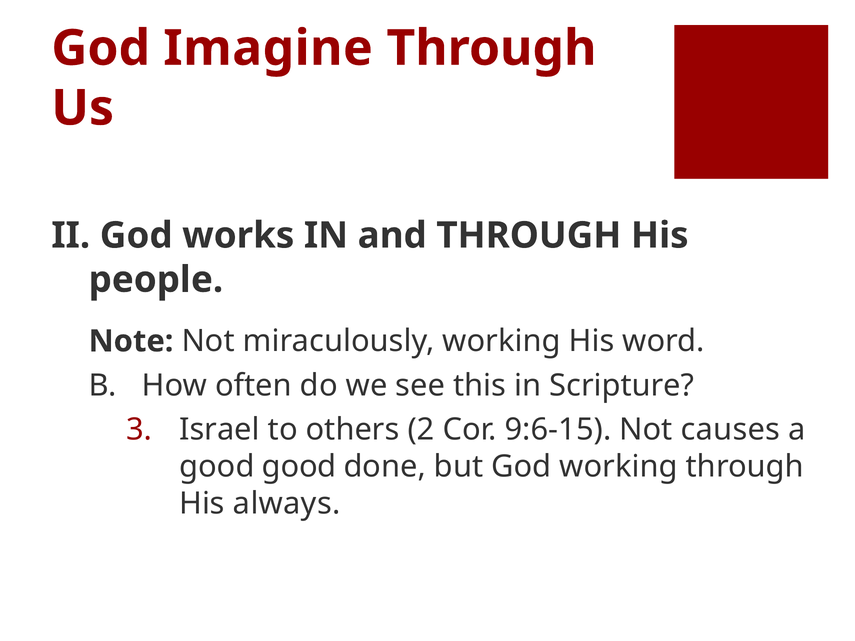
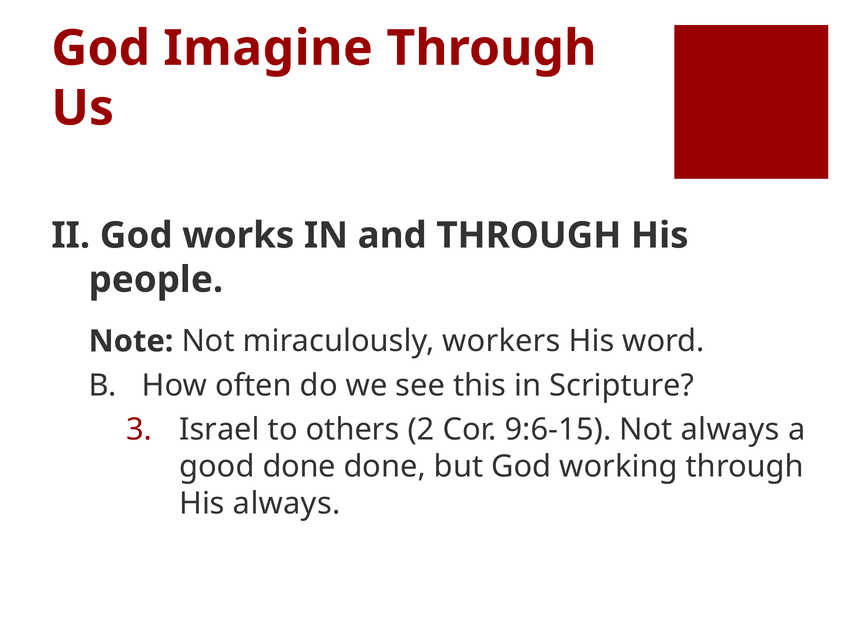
miraculously working: working -> workers
Not causes: causes -> always
good good: good -> done
